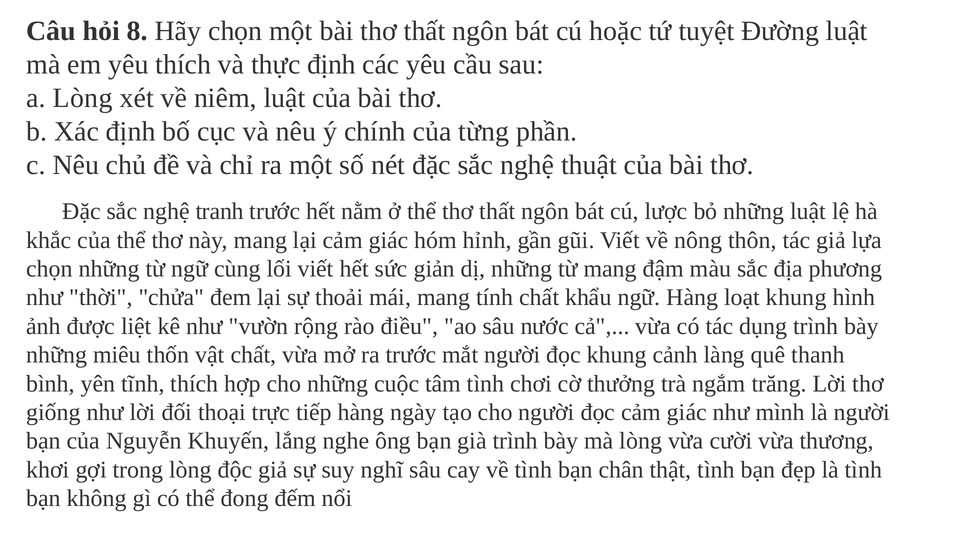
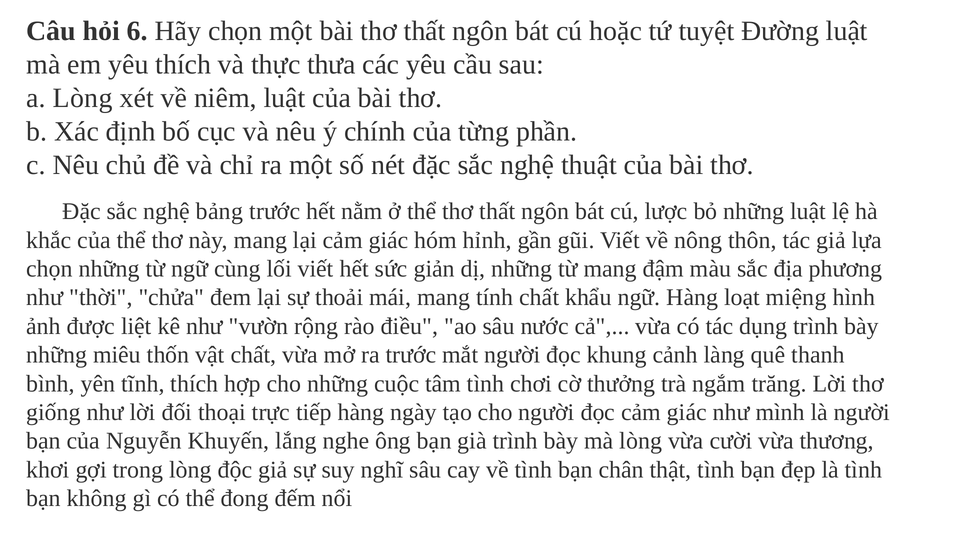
8: 8 -> 6
thực định: định -> thưa
tranh: tranh -> bảng
loạt khung: khung -> miệng
